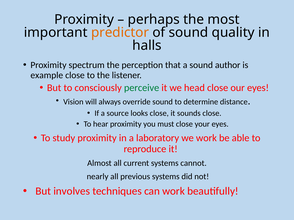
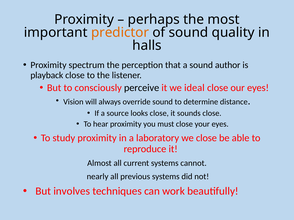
example: example -> playback
perceive colour: green -> black
head: head -> ideal
we work: work -> close
